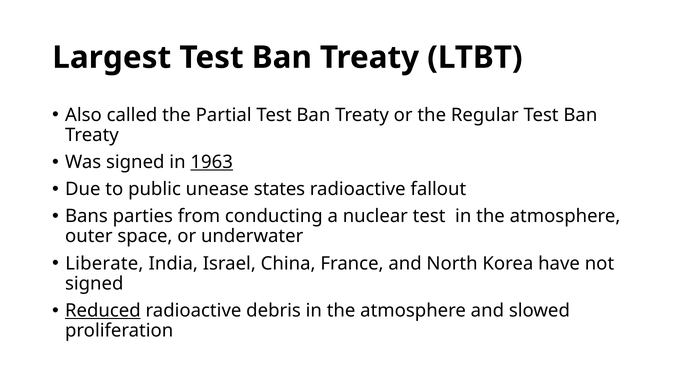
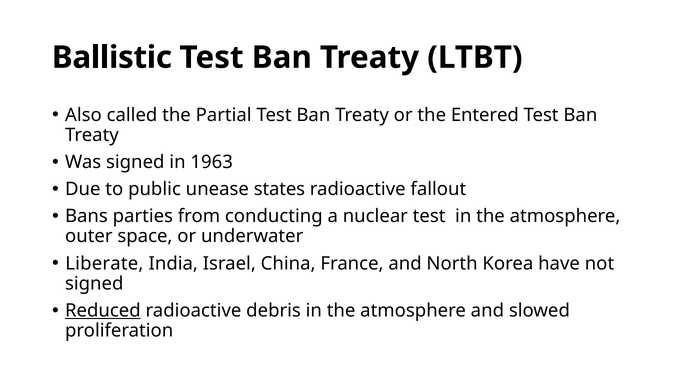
Largest: Largest -> Ballistic
Regular: Regular -> Entered
1963 underline: present -> none
